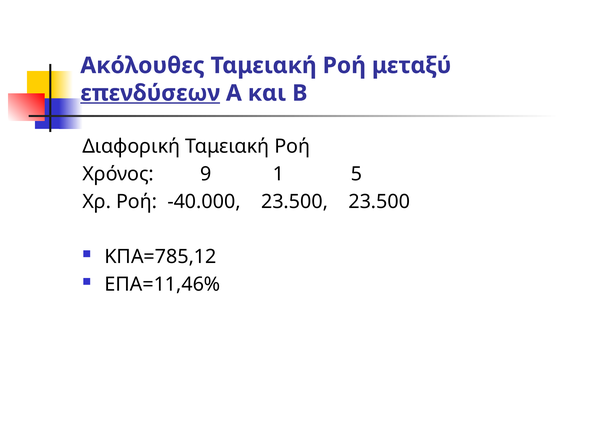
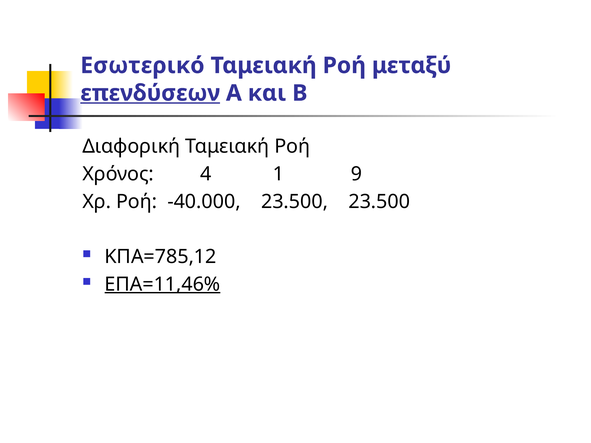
Ακόλουθες: Ακόλουθες -> Εσωτερικό
9: 9 -> 4
5: 5 -> 9
ΕΠΑ=11,46% underline: none -> present
